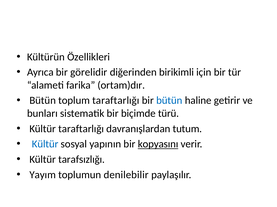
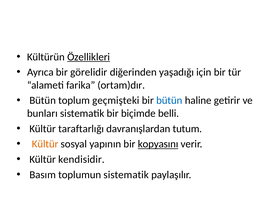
Özellikleri underline: none -> present
birikimli: birikimli -> yaşadığı
toplum taraftarlığı: taraftarlığı -> geçmişteki
türü: türü -> belli
Kültür at (45, 145) colour: blue -> orange
tarafsızlığı: tarafsızlığı -> kendisidir
Yayım: Yayım -> Basım
toplumun denilebilir: denilebilir -> sistematik
